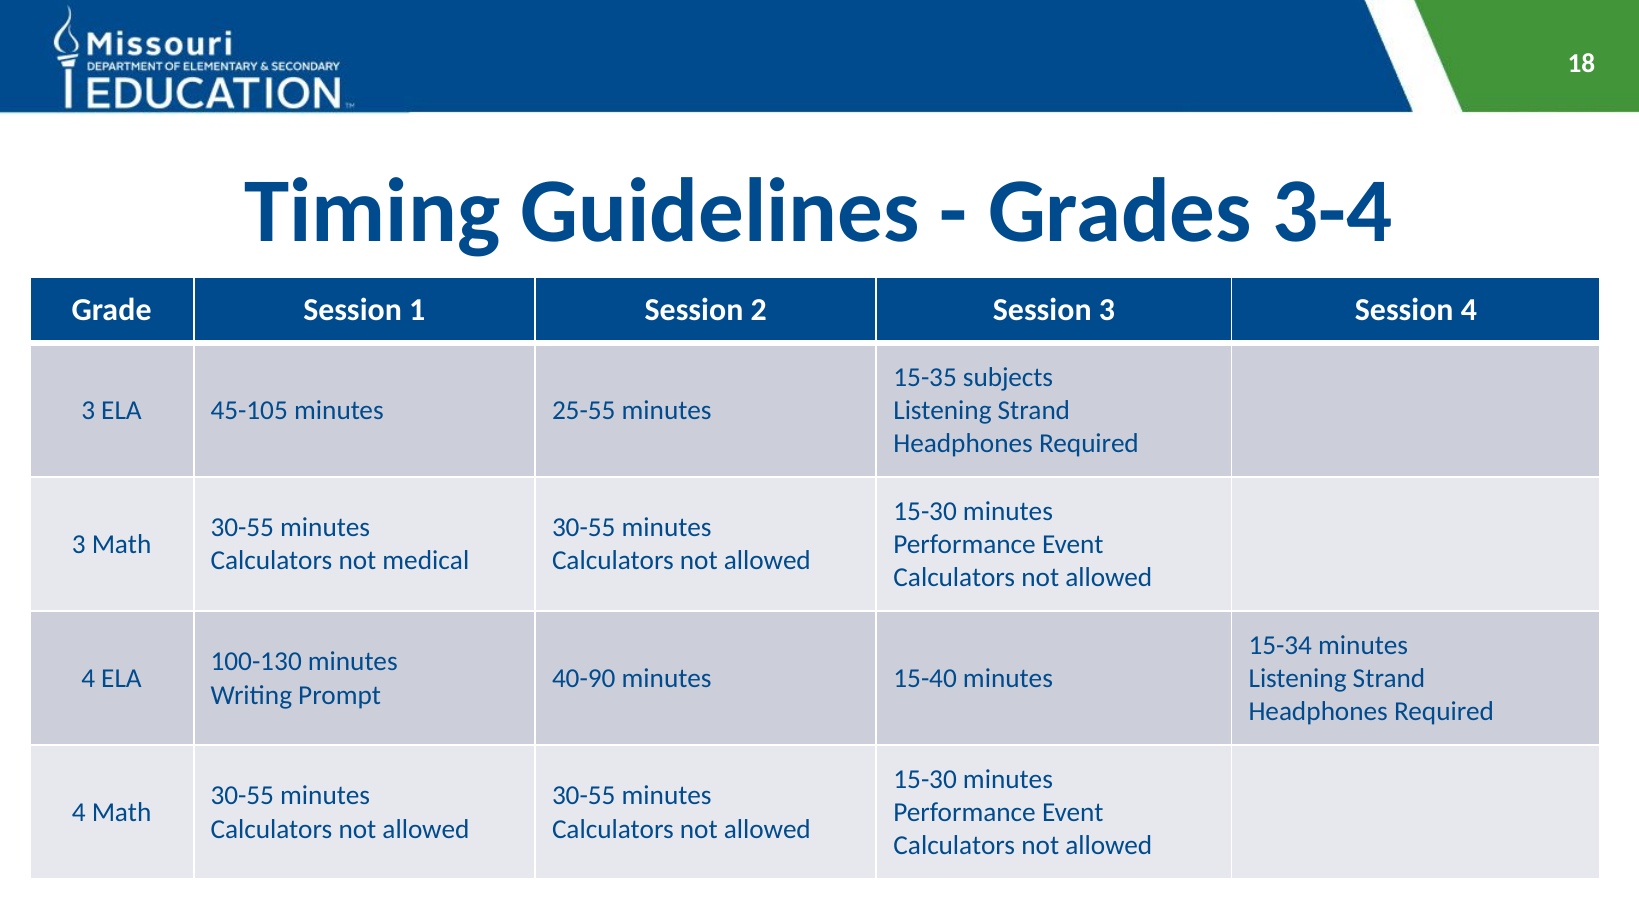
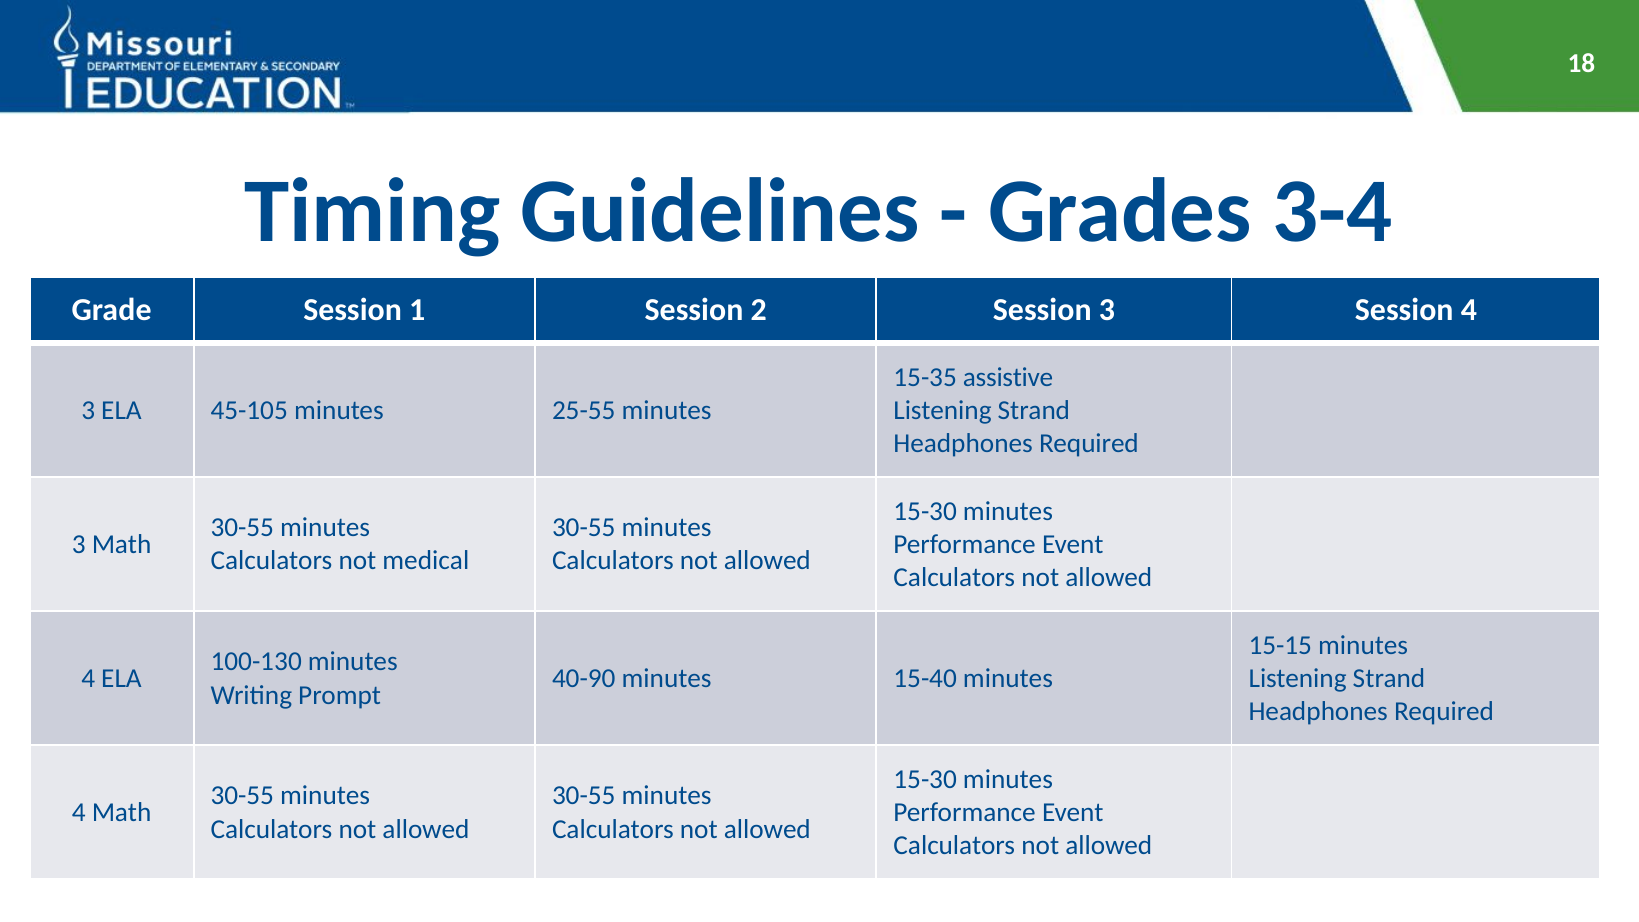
subjects: subjects -> assistive
15-34: 15-34 -> 15-15
